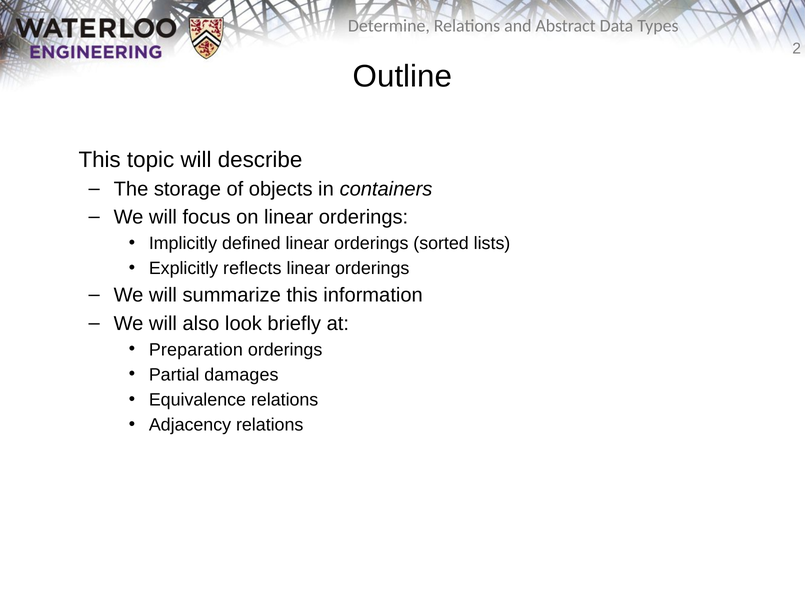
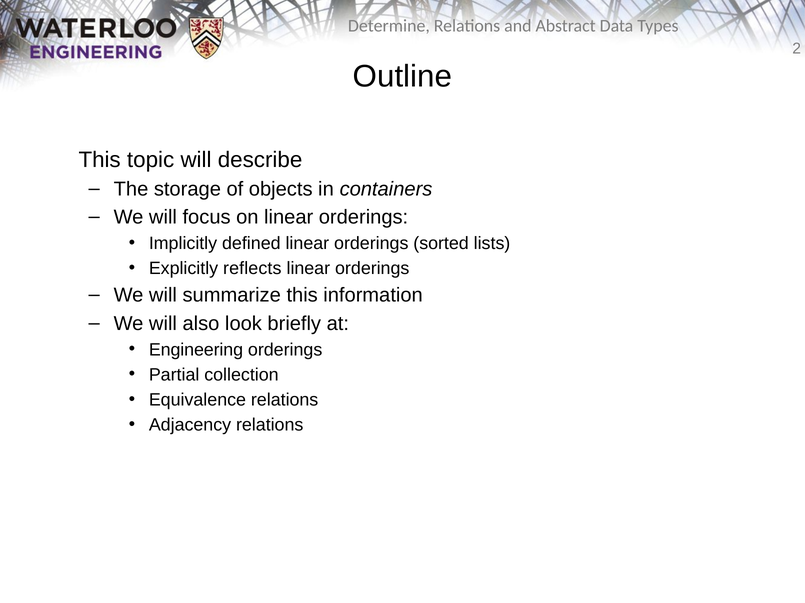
Preparation: Preparation -> Engineering
damages: damages -> collection
